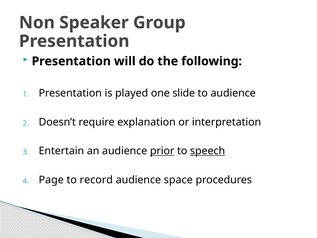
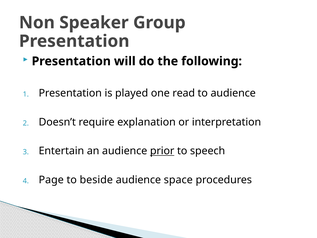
slide: slide -> read
speech underline: present -> none
record: record -> beside
